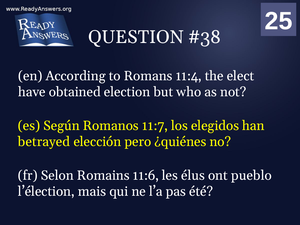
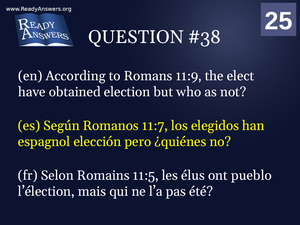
11:4: 11:4 -> 11:9
betrayed: betrayed -> espagnol
11:6: 11:6 -> 11:5
